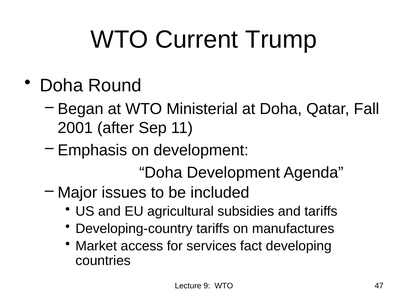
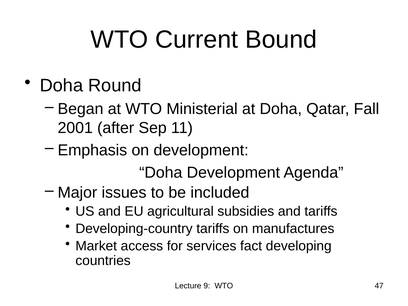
Trump: Trump -> Bound
